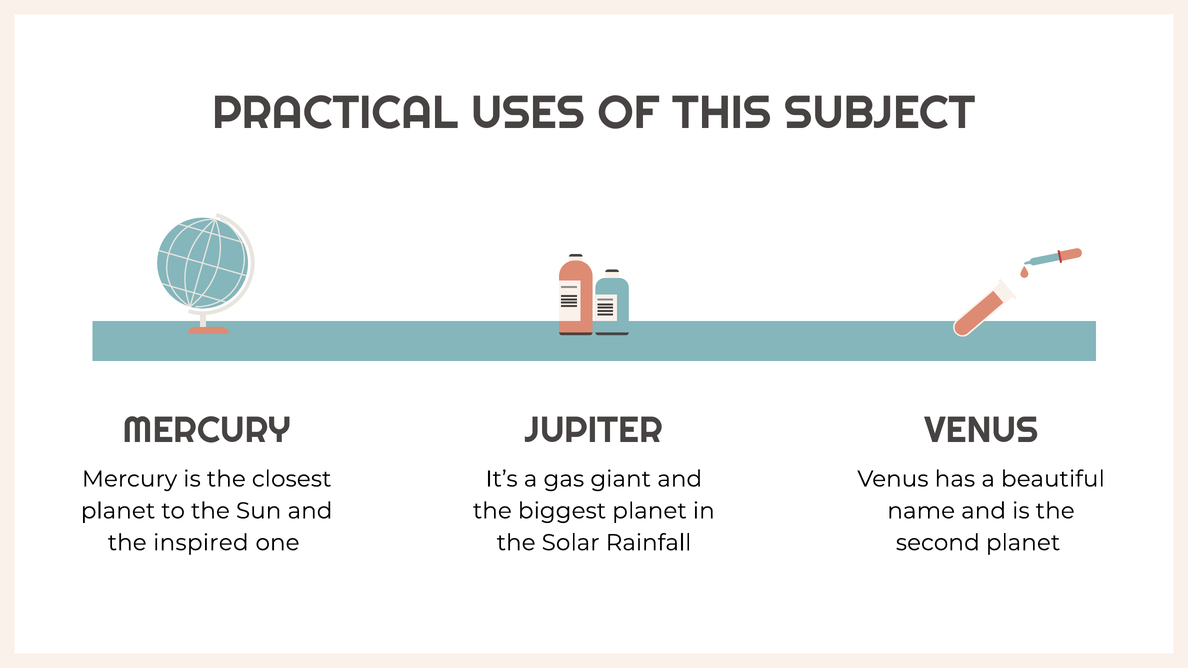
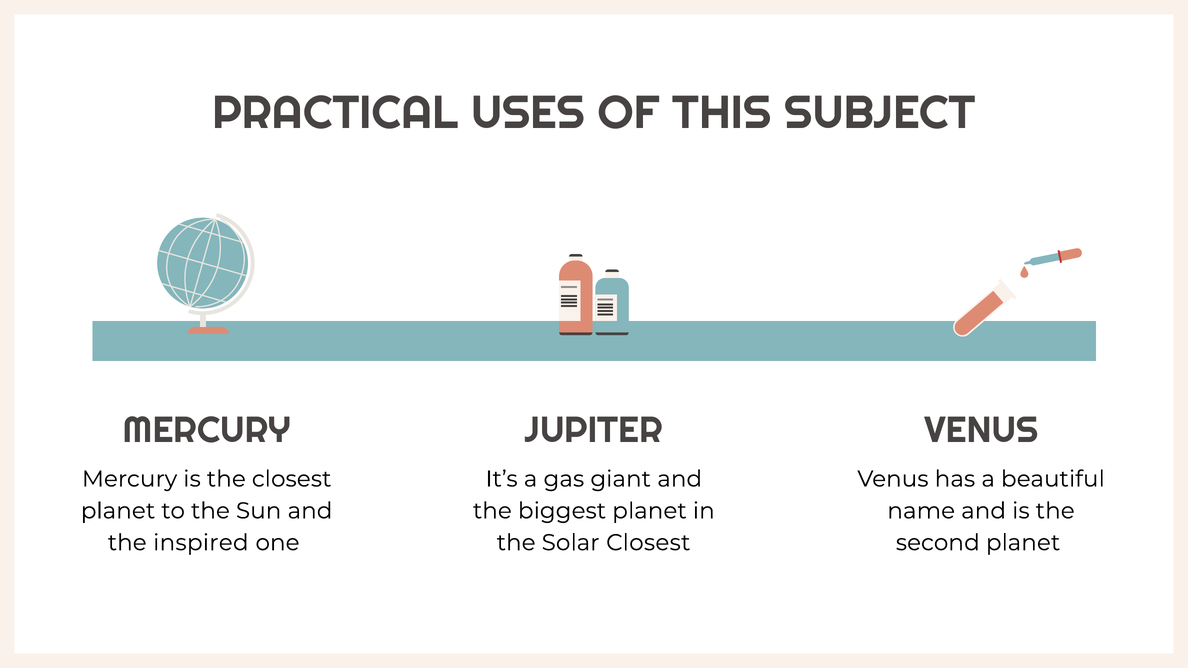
Solar Rainfall: Rainfall -> Closest
